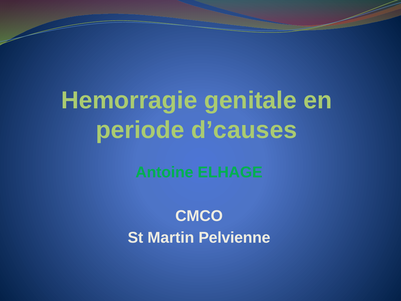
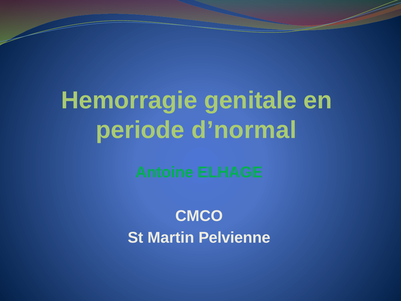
d’causes: d’causes -> d’normal
